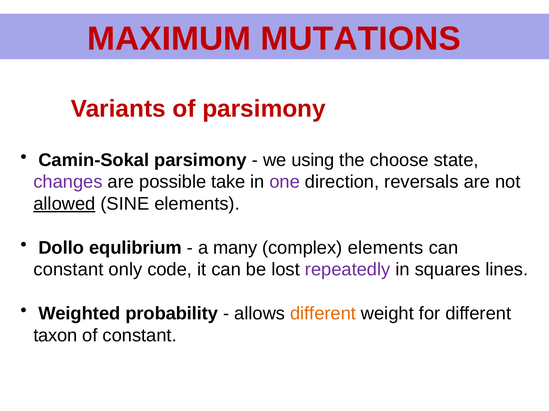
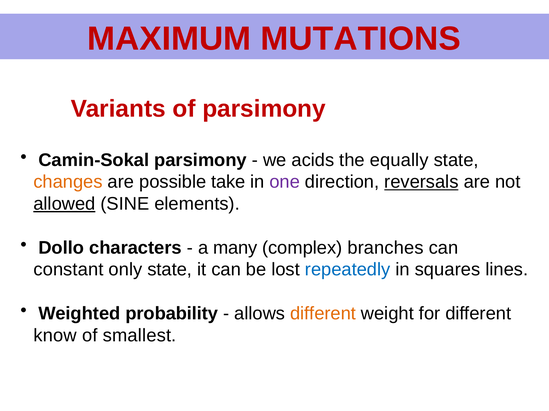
using: using -> acids
choose: choose -> equally
changes colour: purple -> orange
reversals underline: none -> present
equlibrium: equlibrium -> characters
complex elements: elements -> branches
only code: code -> state
repeatedly colour: purple -> blue
taxon: taxon -> know
of constant: constant -> smallest
